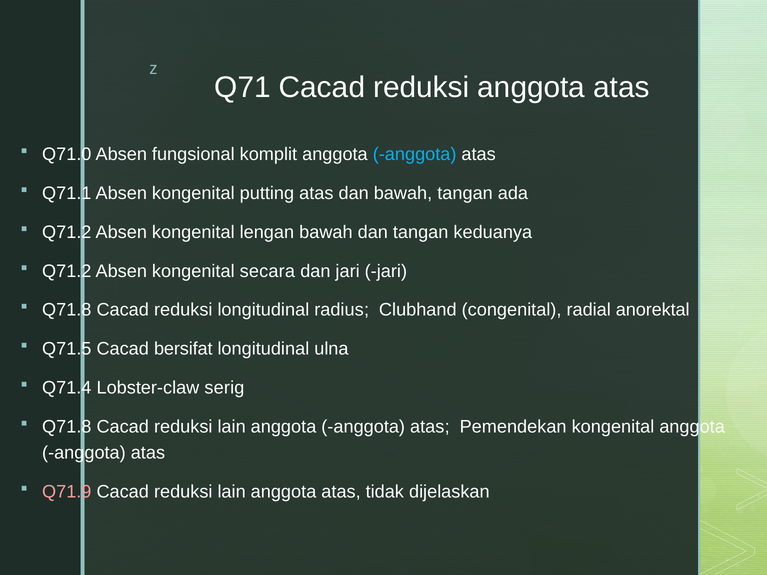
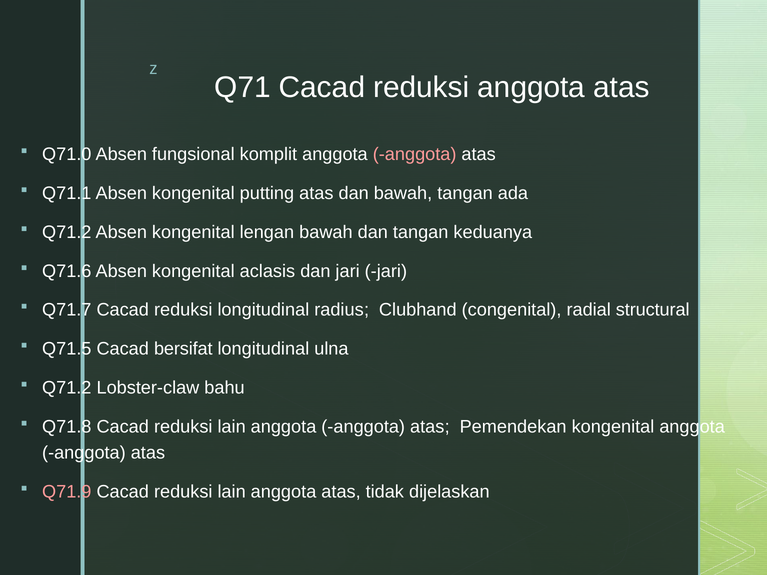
anggota at (415, 155) colour: light blue -> pink
Q71.2 at (67, 271): Q71.2 -> Q71.6
secara: secara -> aclasis
Q71.8 at (67, 310): Q71.8 -> Q71.7
anorektal: anorektal -> structural
Q71.4 at (67, 388): Q71.4 -> Q71.2
serig: serig -> bahu
